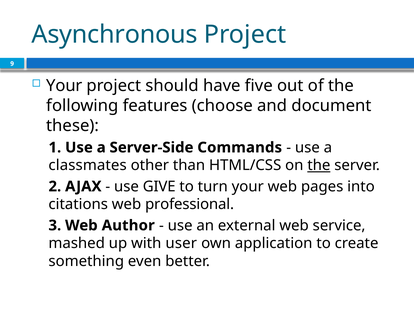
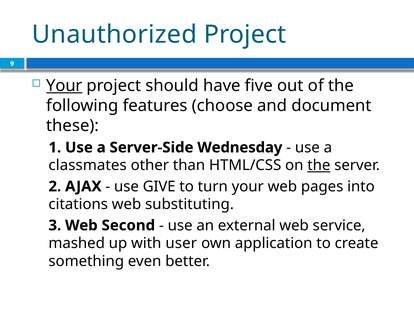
Asynchronous: Asynchronous -> Unauthorized
Your at (64, 86) underline: none -> present
Commands: Commands -> Wednesday
professional: professional -> substituting
Author: Author -> Second
